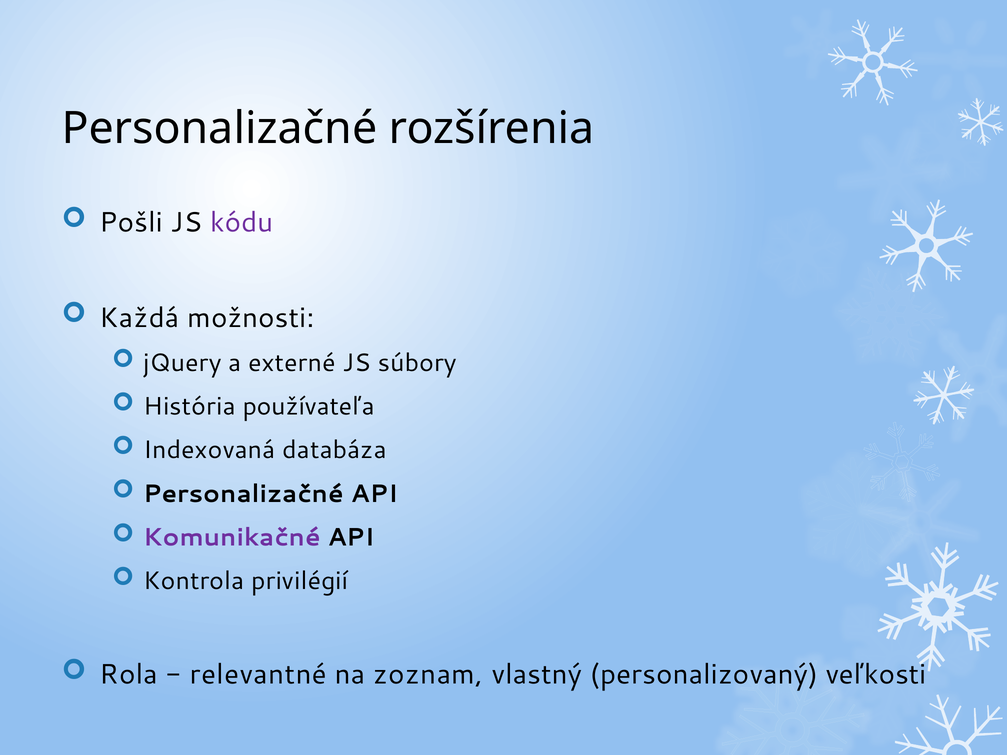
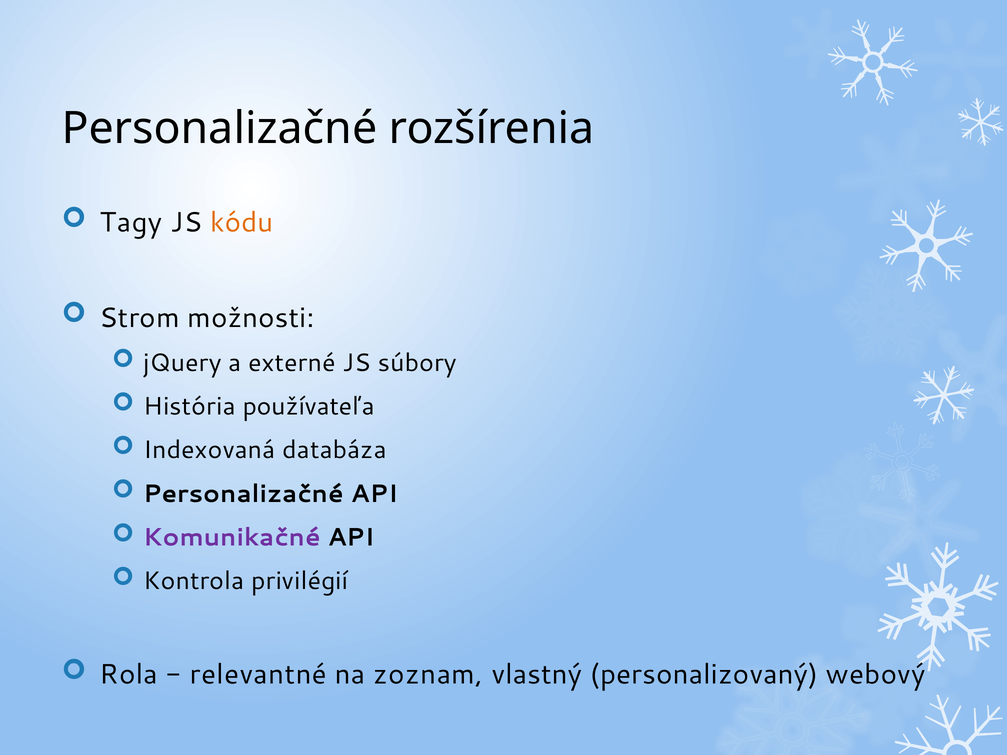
Pošli: Pošli -> Tagy
kódu colour: purple -> orange
Každá: Každá -> Strom
veľkosti: veľkosti -> webový
